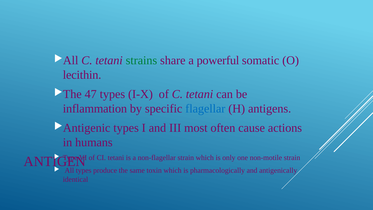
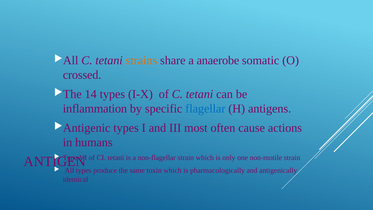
strains colour: green -> orange
powerful: powerful -> anaerobe
lecithin: lecithin -> crossed
47: 47 -> 14
